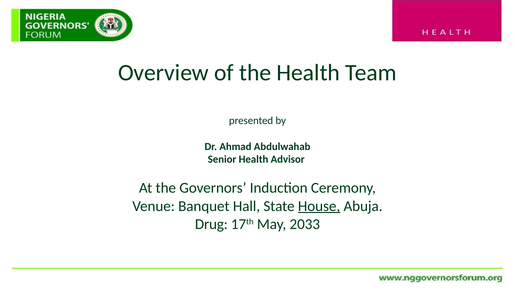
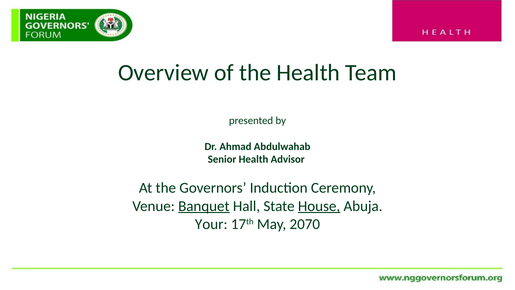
Banquet underline: none -> present
Drug: Drug -> Your
2033: 2033 -> 2070
